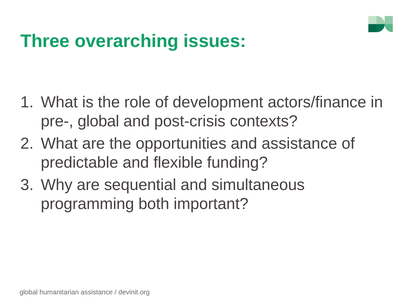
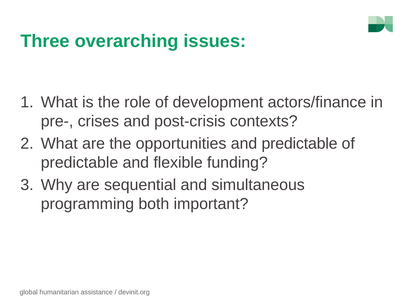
pre- global: global -> crises
and assistance: assistance -> predictable
